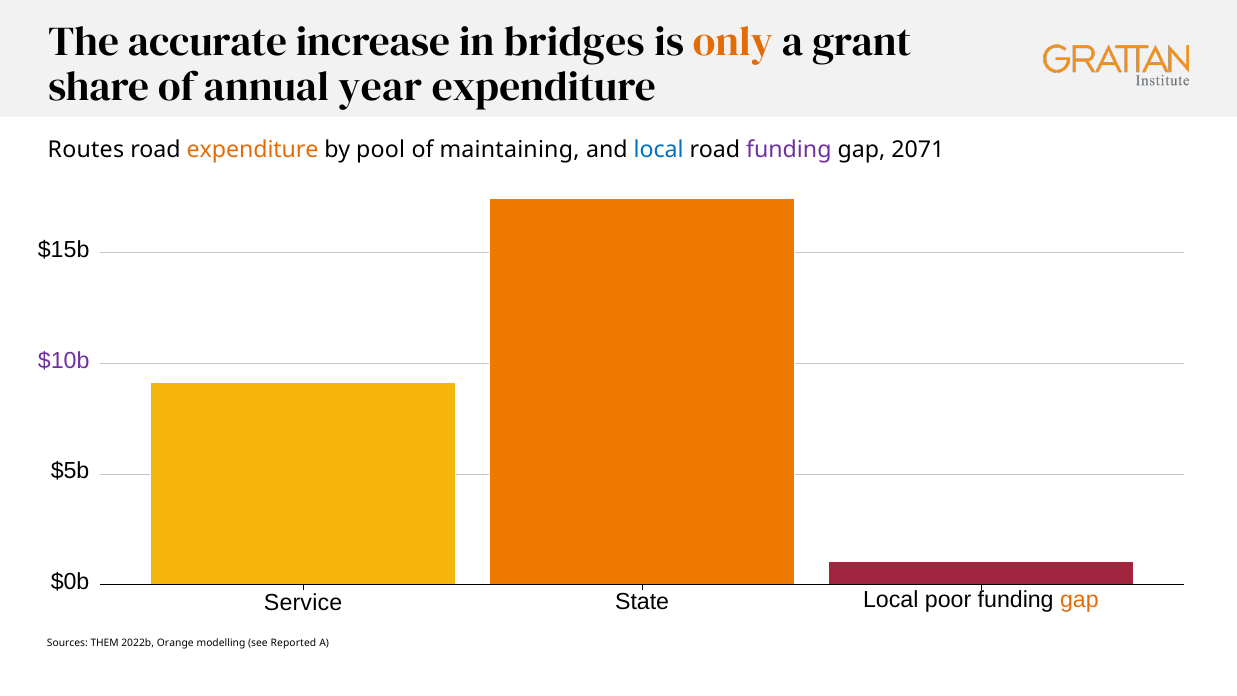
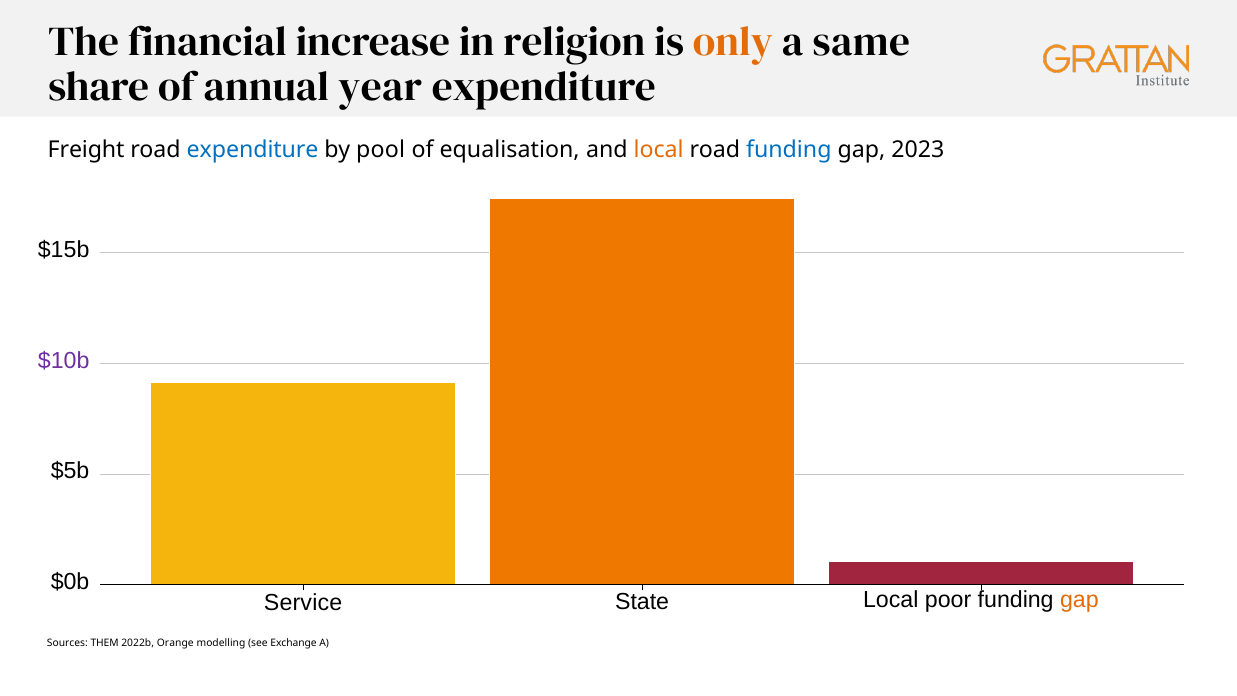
accurate: accurate -> financial
bridges: bridges -> religion
grant: grant -> same
Routes: Routes -> Freight
expenditure at (253, 150) colour: orange -> blue
maintaining: maintaining -> equalisation
local at (659, 150) colour: blue -> orange
funding at (789, 150) colour: purple -> blue
2071: 2071 -> 2023
Reported: Reported -> Exchange
